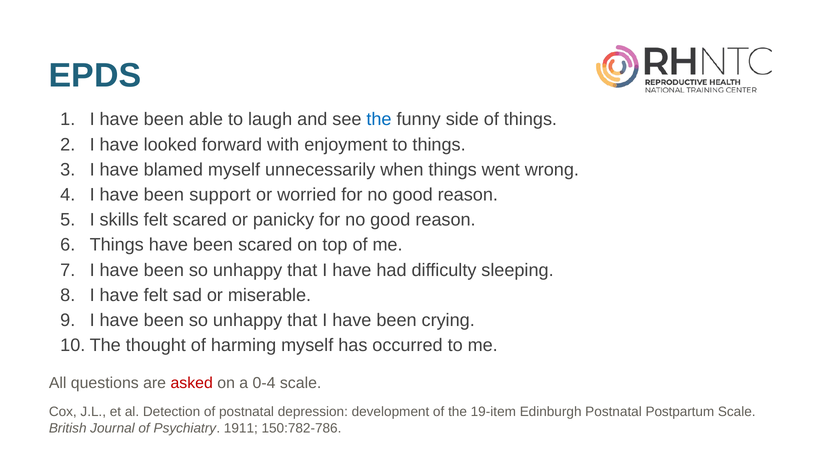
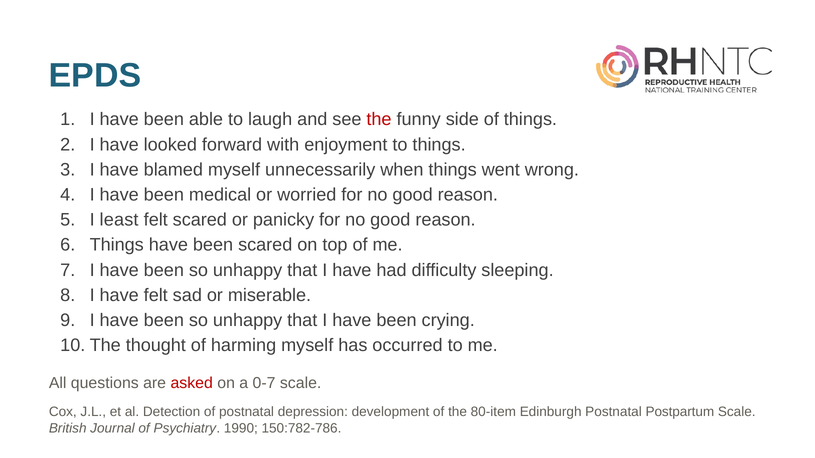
the at (379, 120) colour: blue -> red
support: support -> medical
skills: skills -> least
0-4: 0-4 -> 0-7
19-item: 19-item -> 80-item
1911: 1911 -> 1990
